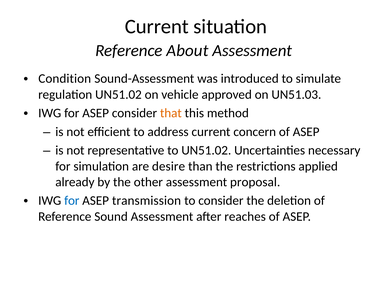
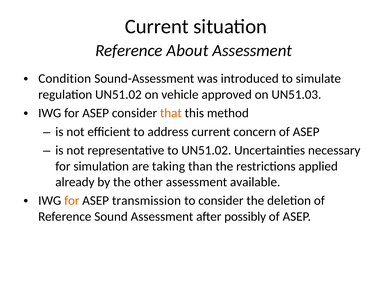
desire: desire -> taking
proposal: proposal -> available
for at (72, 201) colour: blue -> orange
reaches: reaches -> possibly
